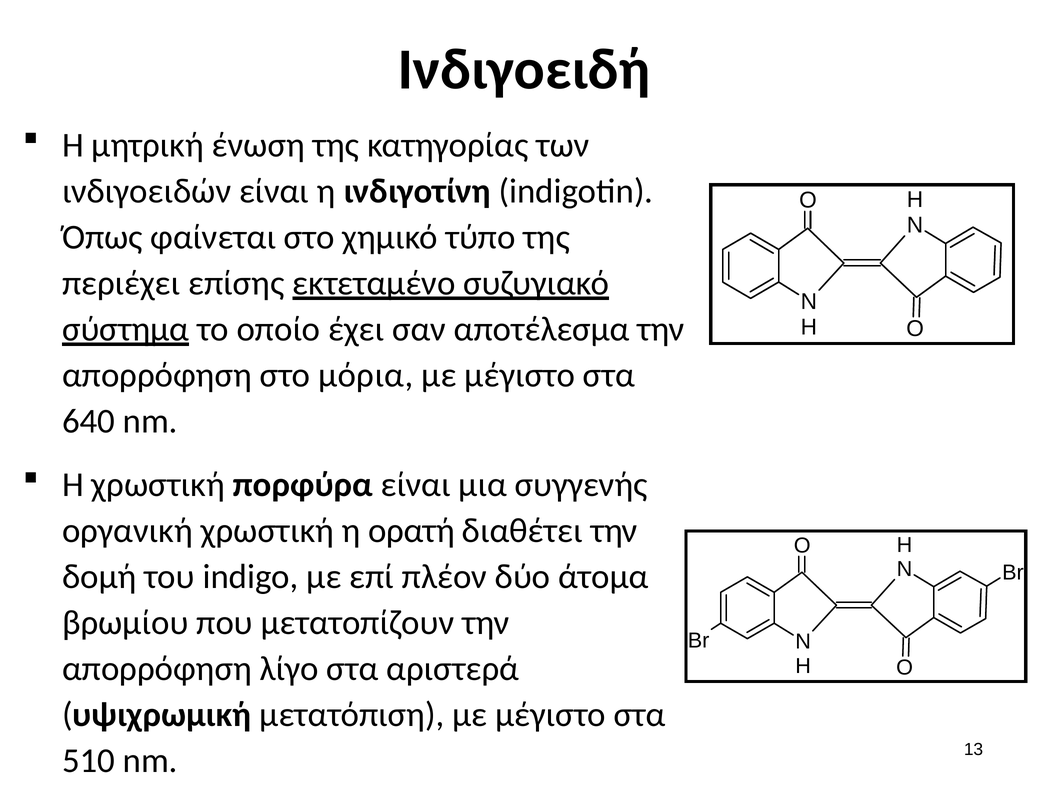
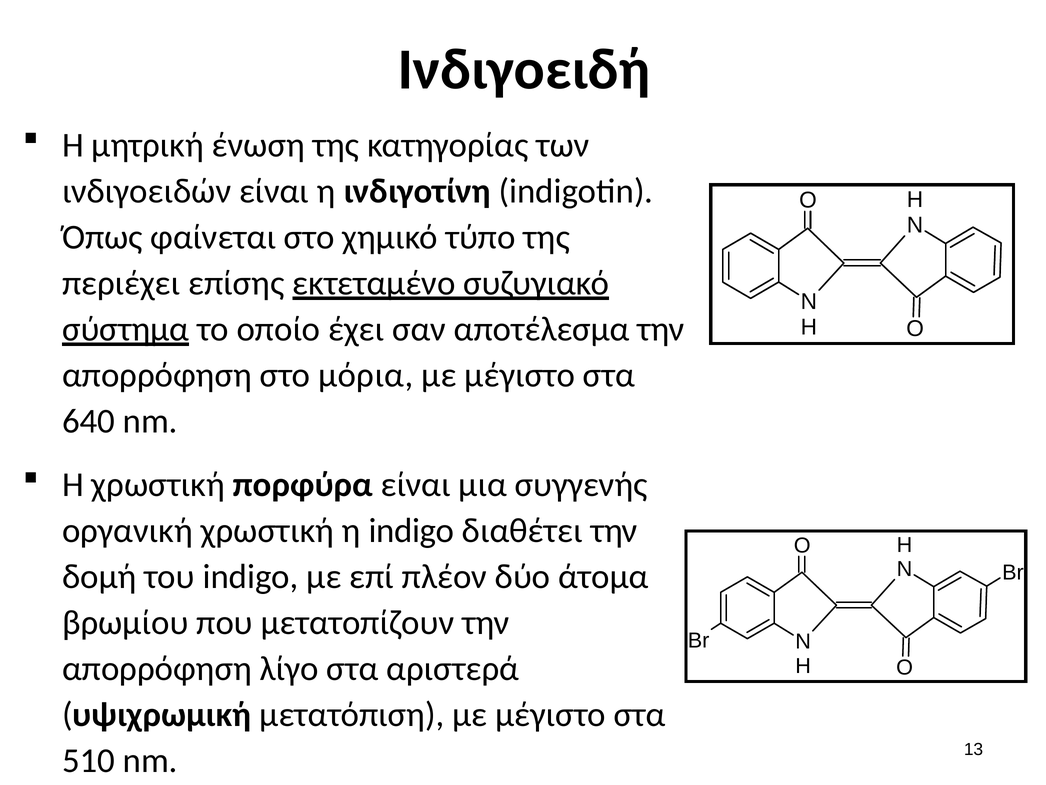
η ορατή: ορατή -> indigo
